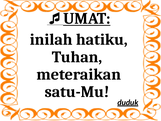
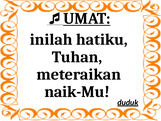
satu-Mu: satu-Mu -> naik-Mu
